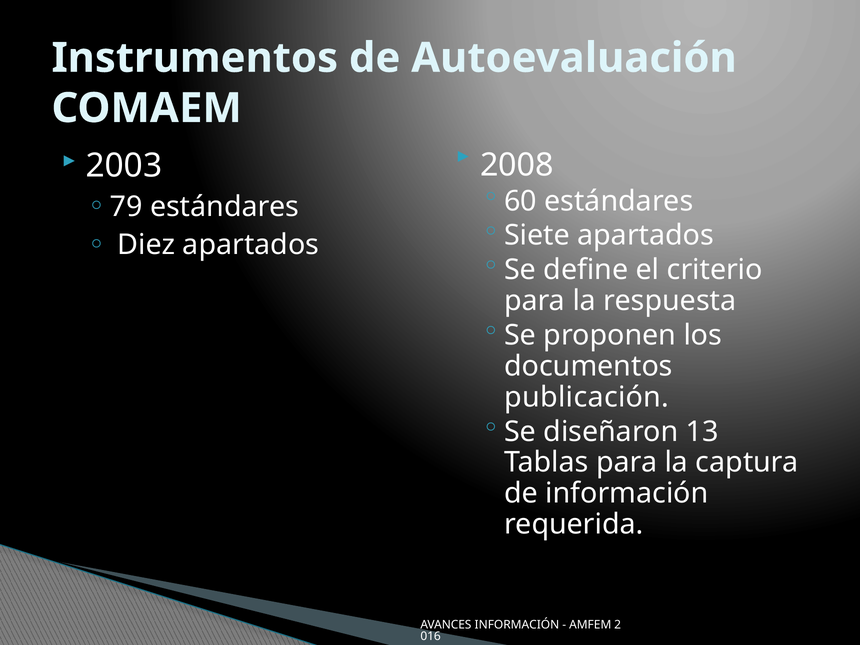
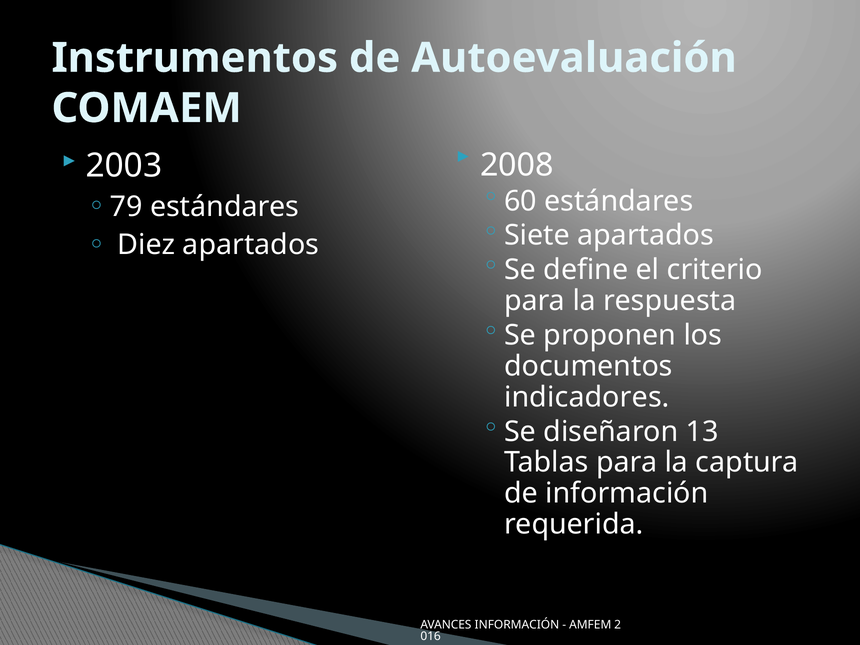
publicación: publicación -> indicadores
